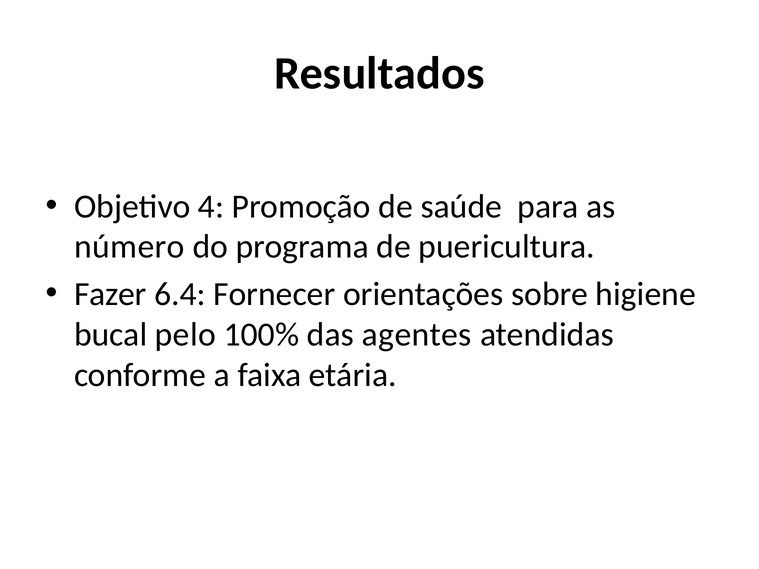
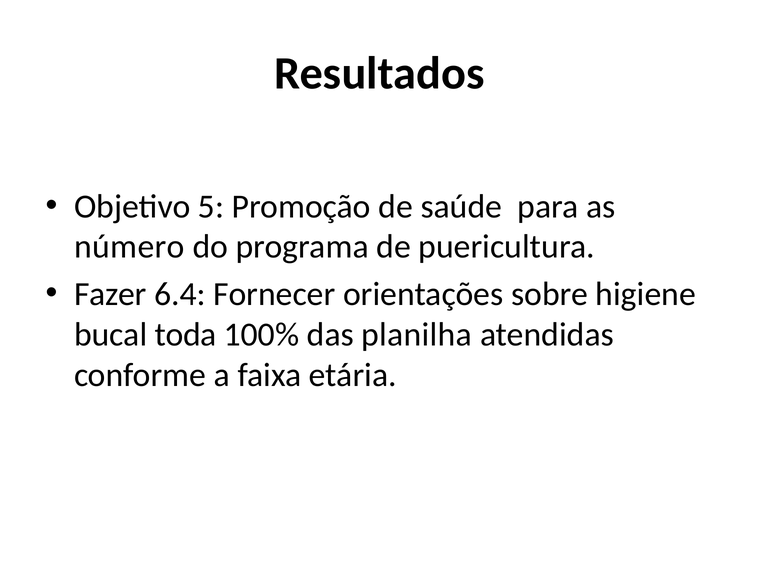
4: 4 -> 5
pelo: pelo -> toda
agentes: agentes -> planilha
